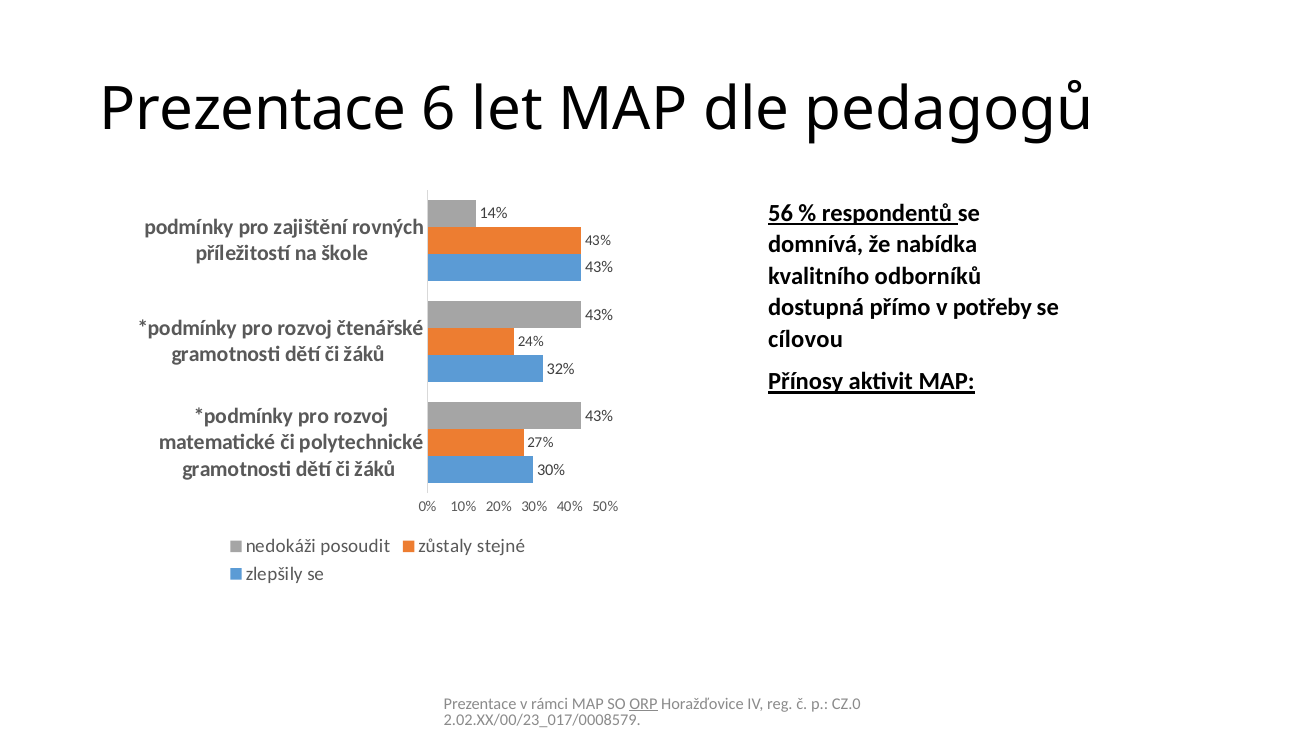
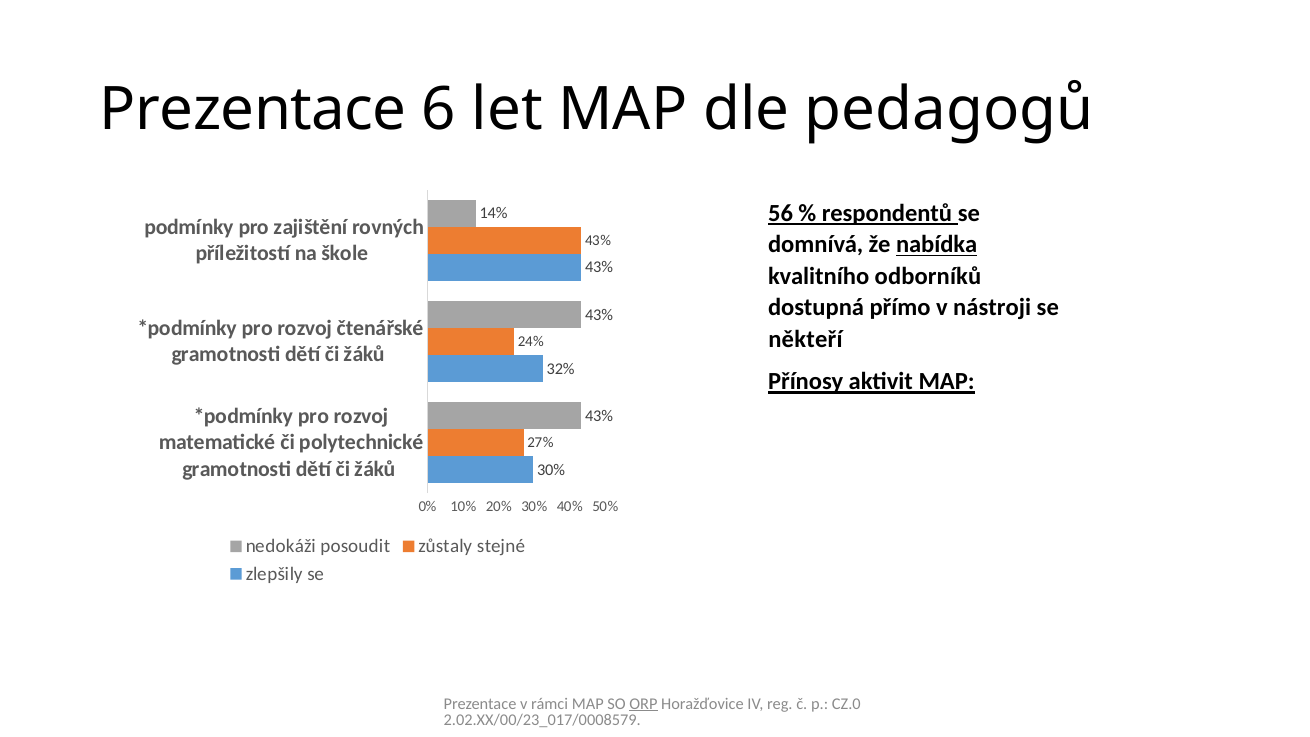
nabídka underline: none -> present
potřeby: potřeby -> nástroji
cílovou: cílovou -> někteří
